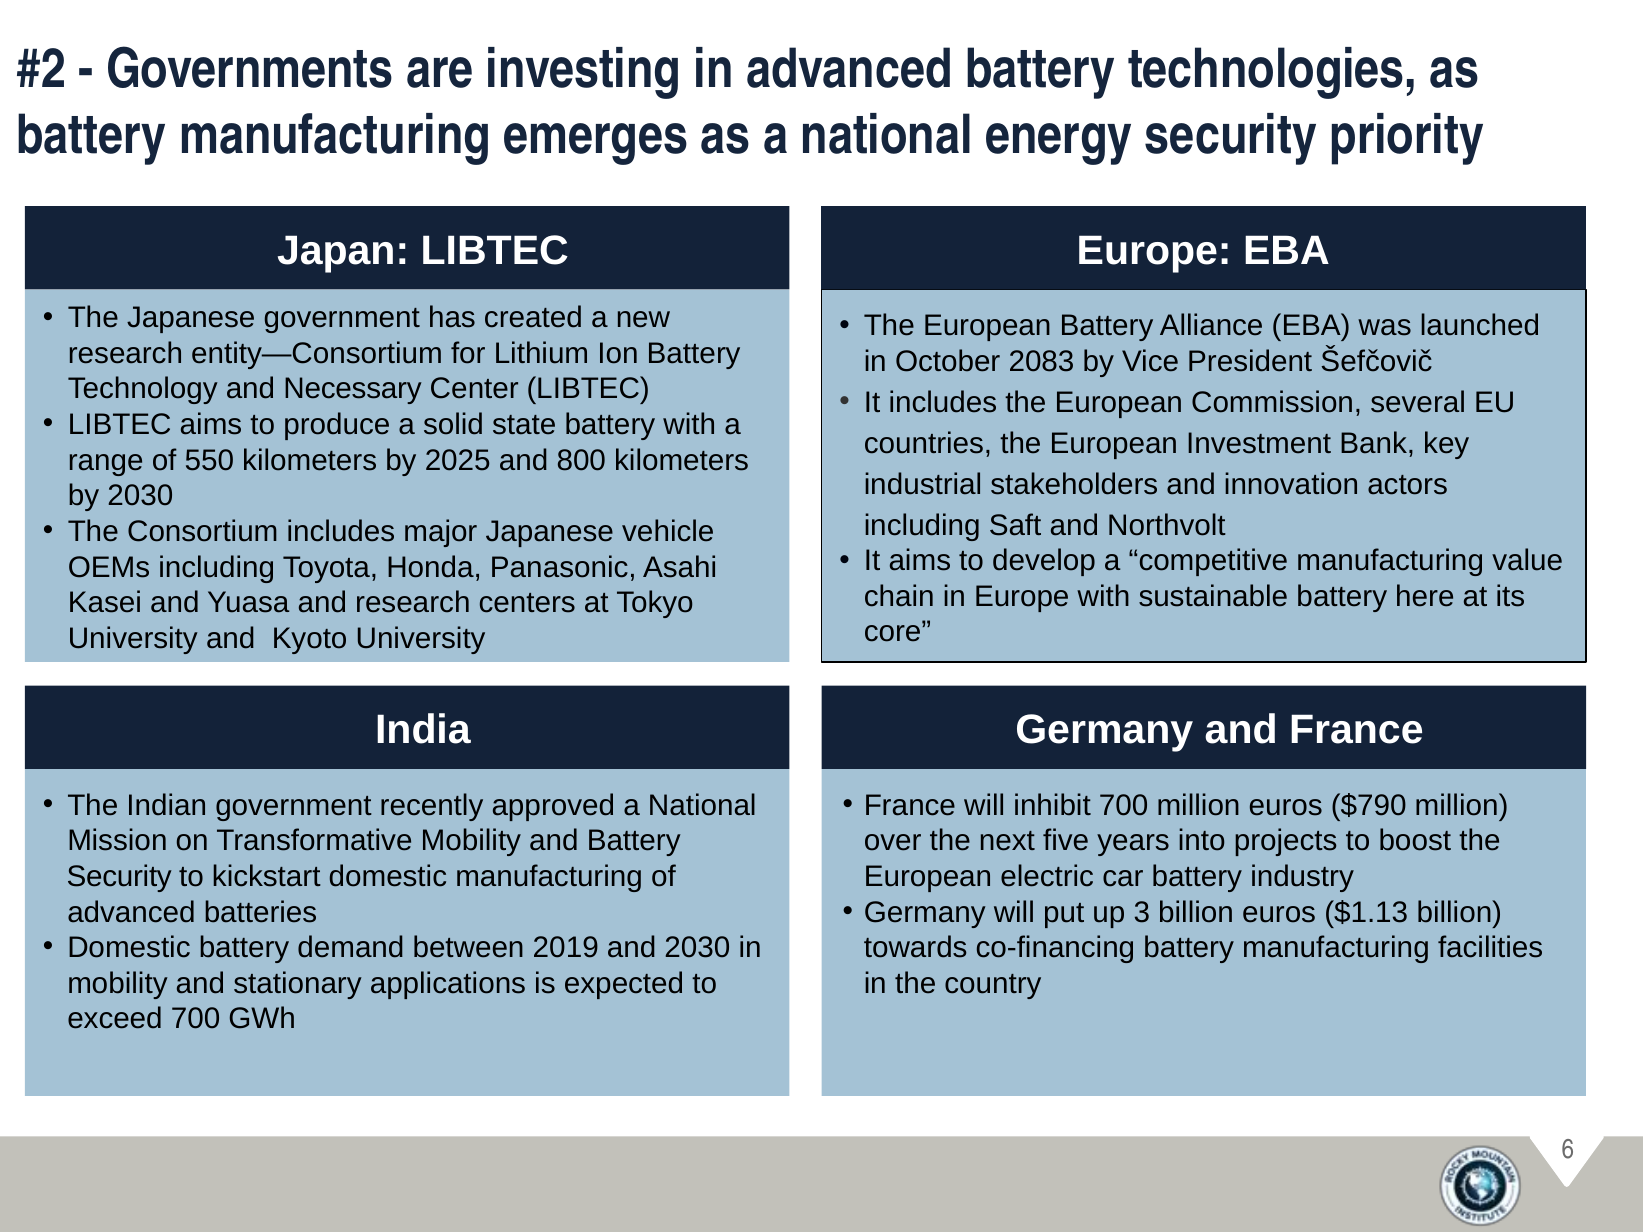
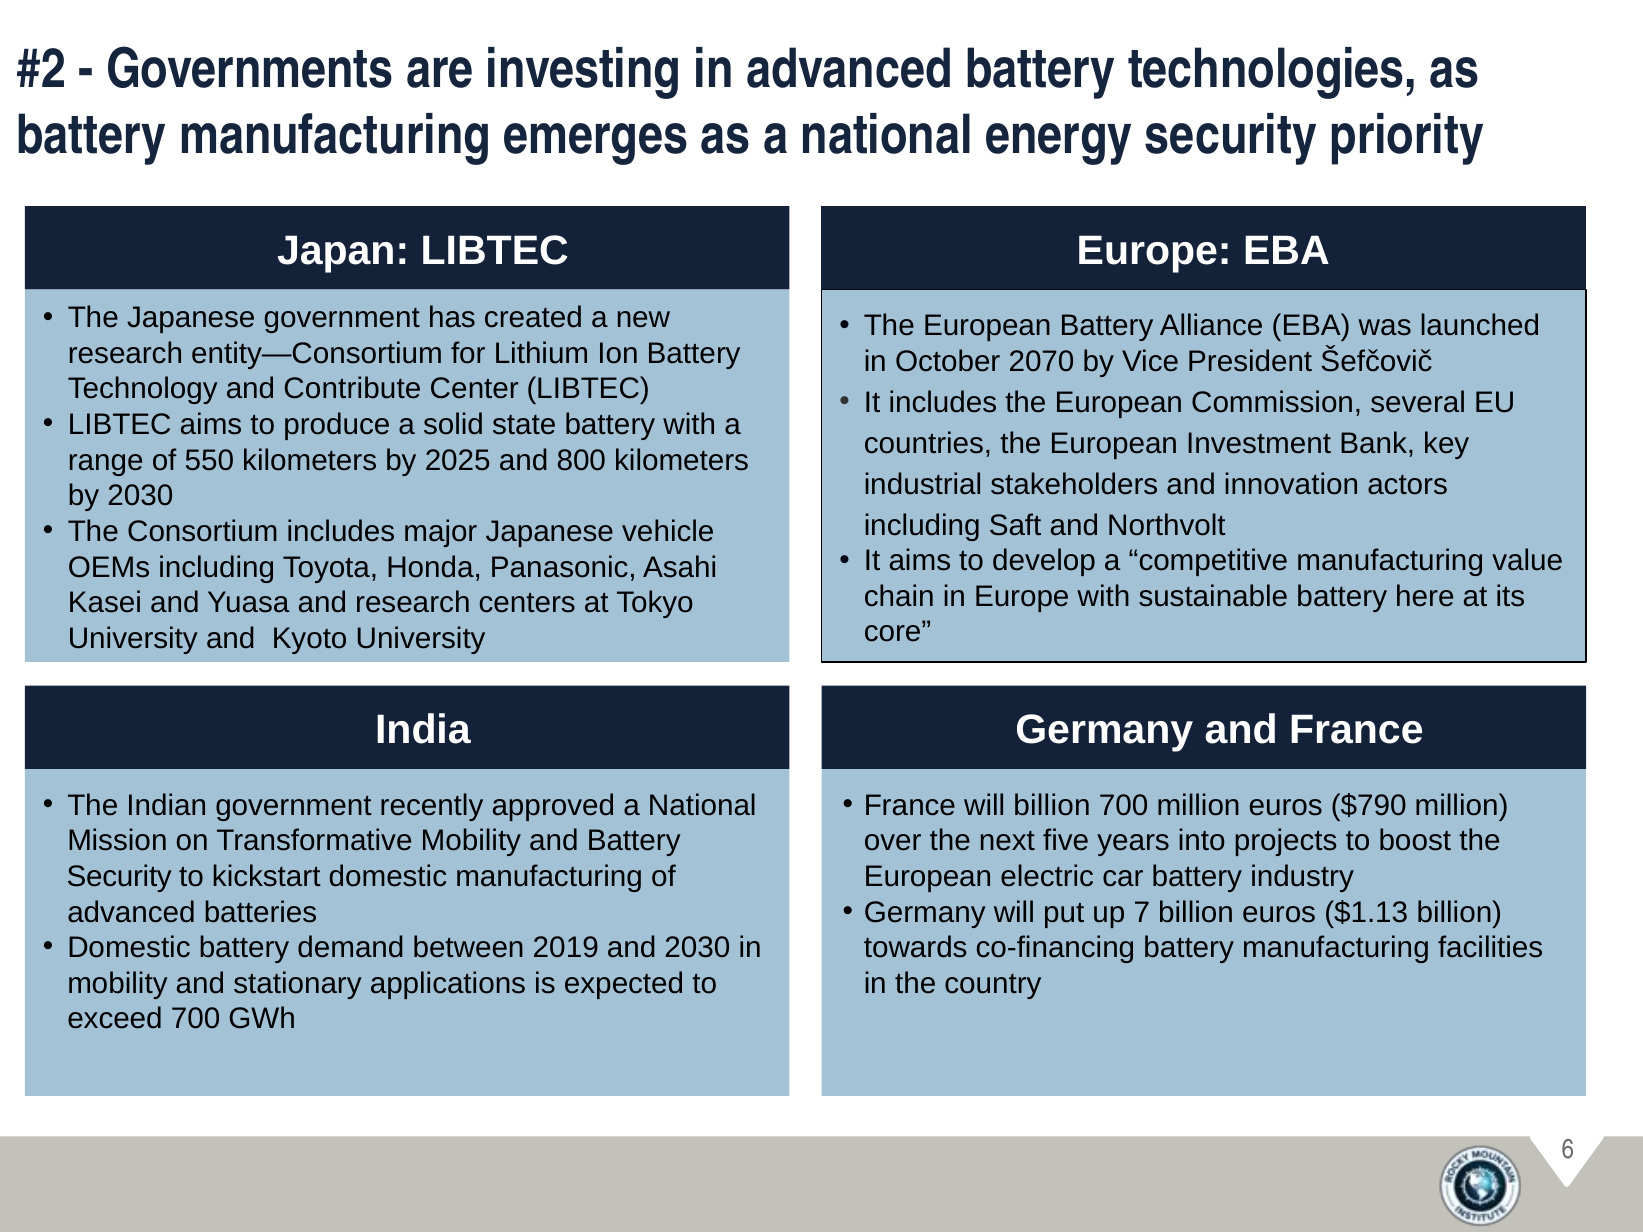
2083: 2083 -> 2070
Necessary: Necessary -> Contribute
will inhibit: inhibit -> billion
3: 3 -> 7
